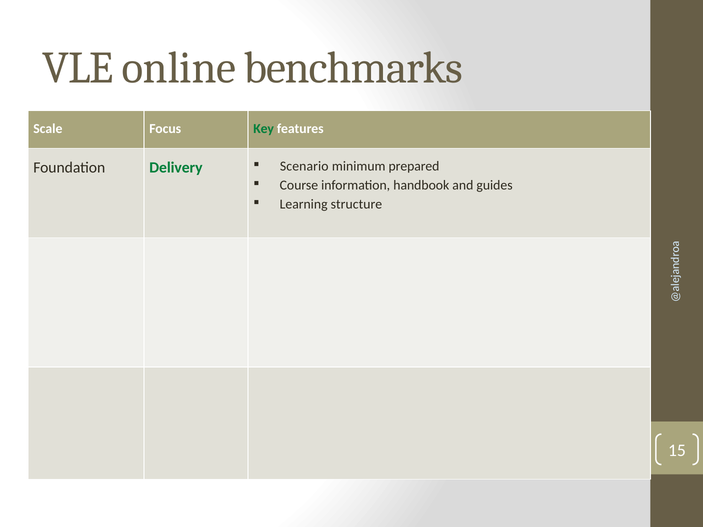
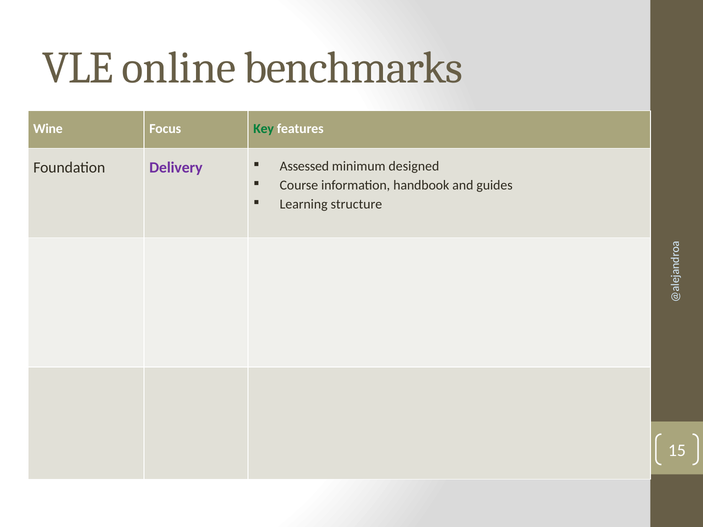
Scale: Scale -> Wine
Delivery colour: green -> purple
Scenario: Scenario -> Assessed
prepared: prepared -> designed
